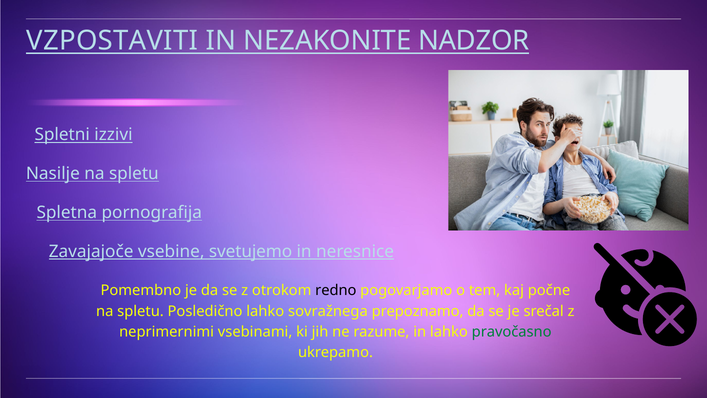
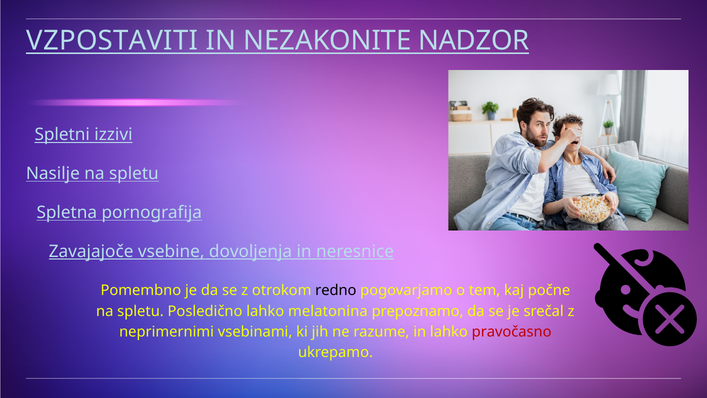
svetujemo: svetujemo -> dovoljenja
sovražnega: sovražnega -> melatonina
pravočasno colour: green -> red
